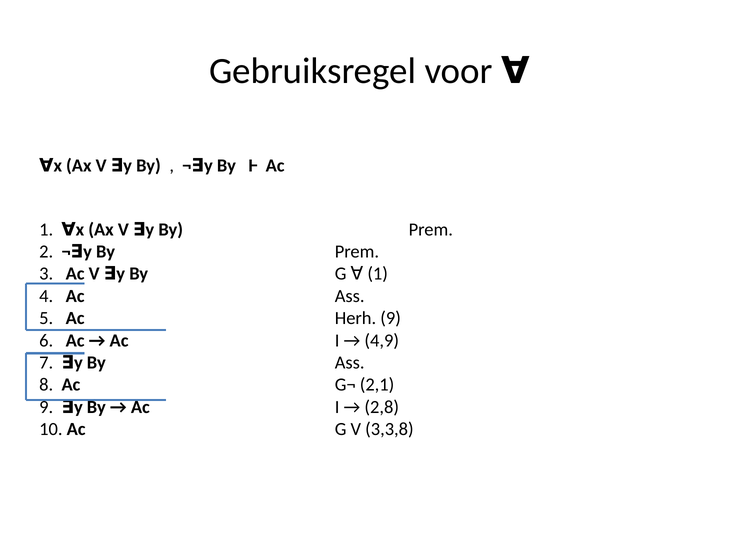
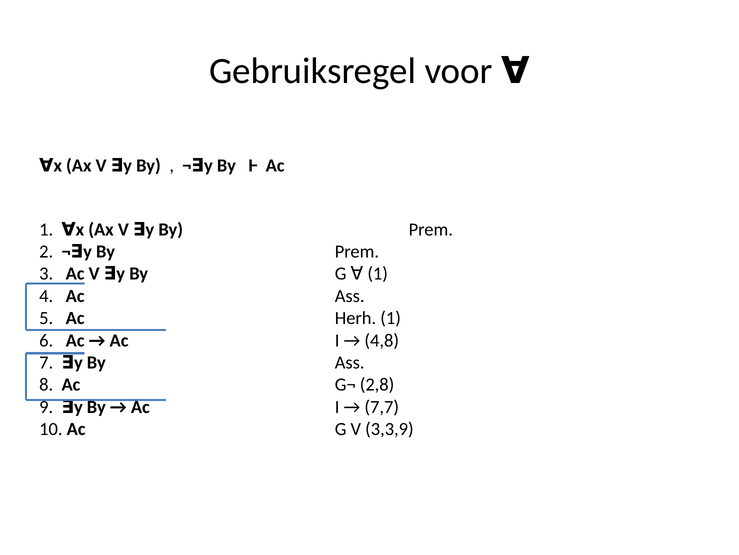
Herh 9: 9 -> 1
4,9: 4,9 -> 4,8
2,1: 2,1 -> 2,8
2,8: 2,8 -> 7,7
3,3,8: 3,3,8 -> 3,3,9
